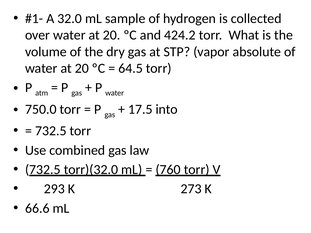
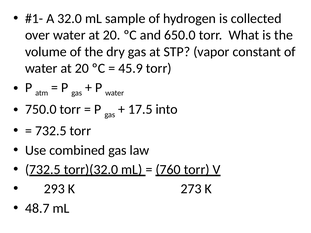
424.2: 424.2 -> 650.0
absolute: absolute -> constant
64.5: 64.5 -> 45.9
66.6: 66.6 -> 48.7
